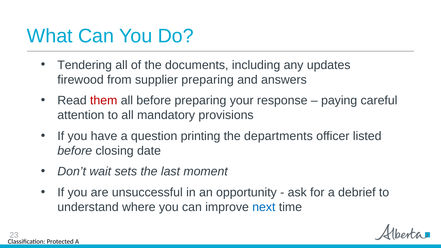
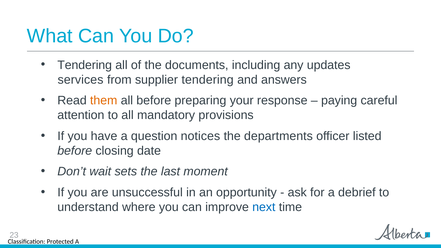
firewood: firewood -> services
supplier preparing: preparing -> tendering
them colour: red -> orange
printing: printing -> notices
